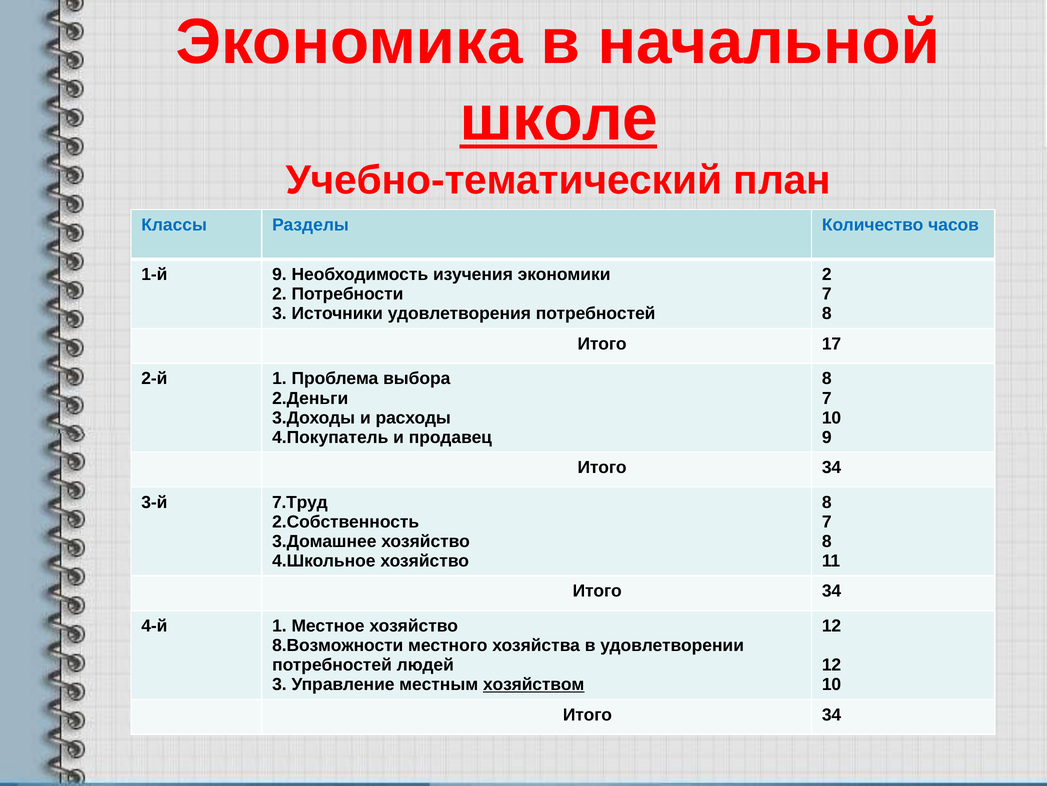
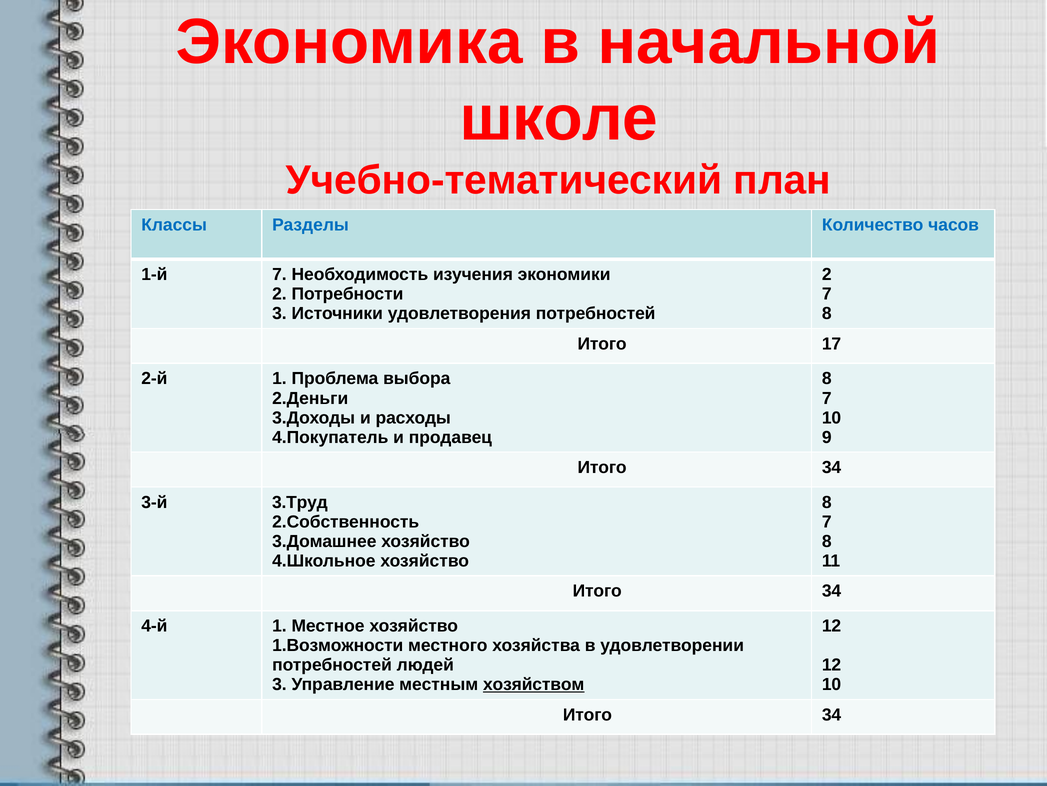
школе underline: present -> none
1-й 9: 9 -> 7
7.Труд: 7.Труд -> 3.Труд
8.Возможности: 8.Возможности -> 1.Возможности
